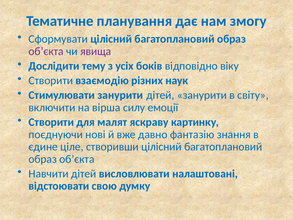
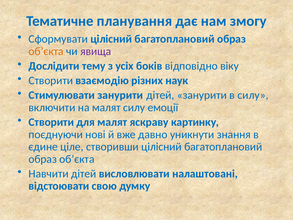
об’єкта at (46, 51) colour: purple -> orange
в світу: світу -> силу
на вірша: вірша -> малят
фантазію: фантазію -> уникнути
